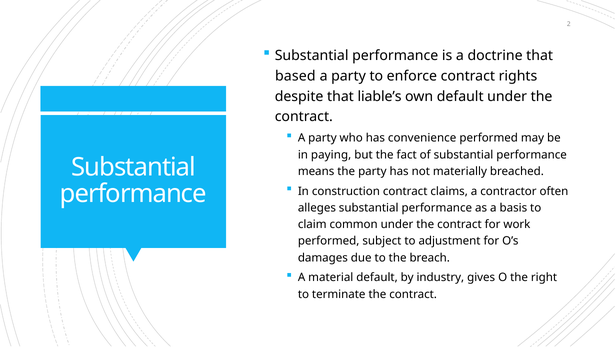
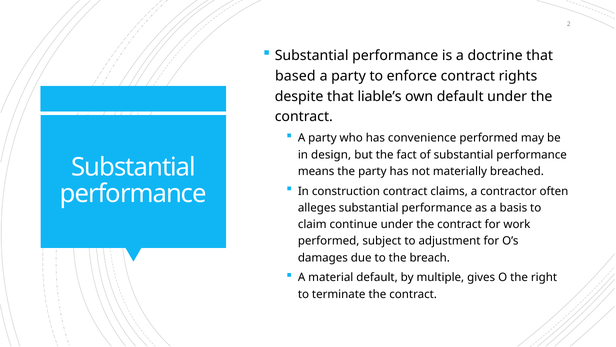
paying: paying -> design
common: common -> continue
industry: industry -> multiple
